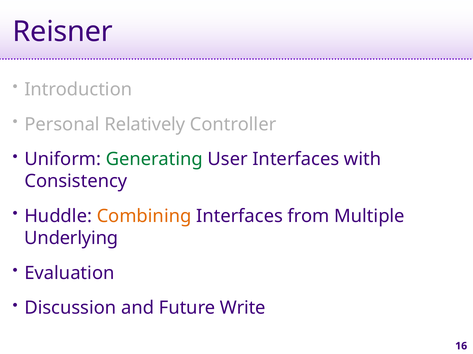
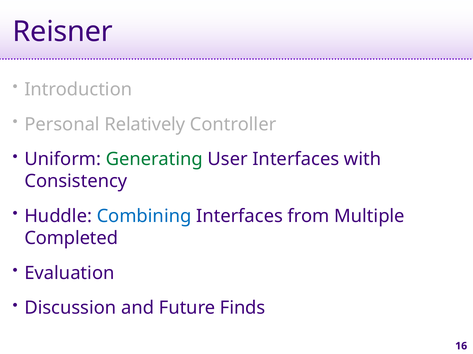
Combining colour: orange -> blue
Underlying: Underlying -> Completed
Write: Write -> Finds
